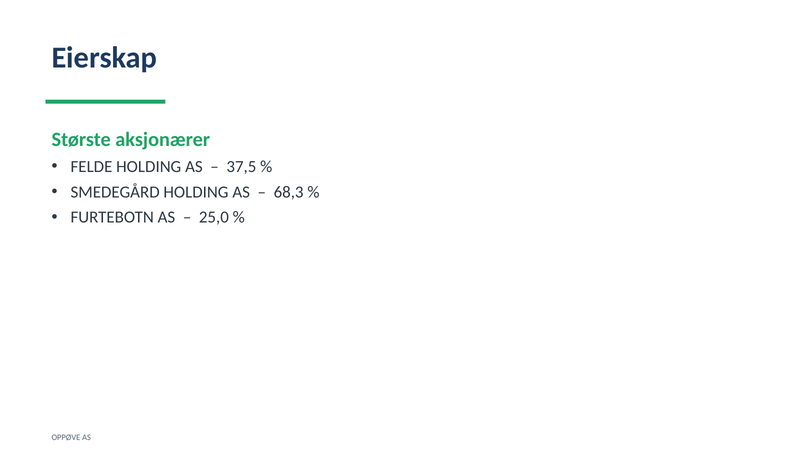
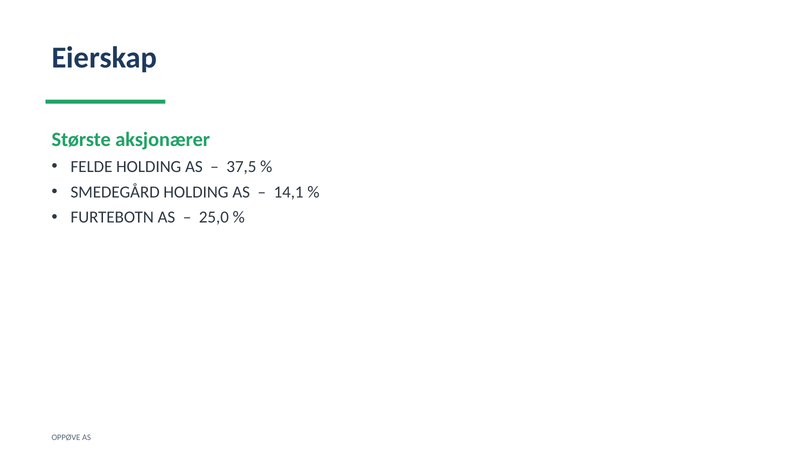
68,3: 68,3 -> 14,1
